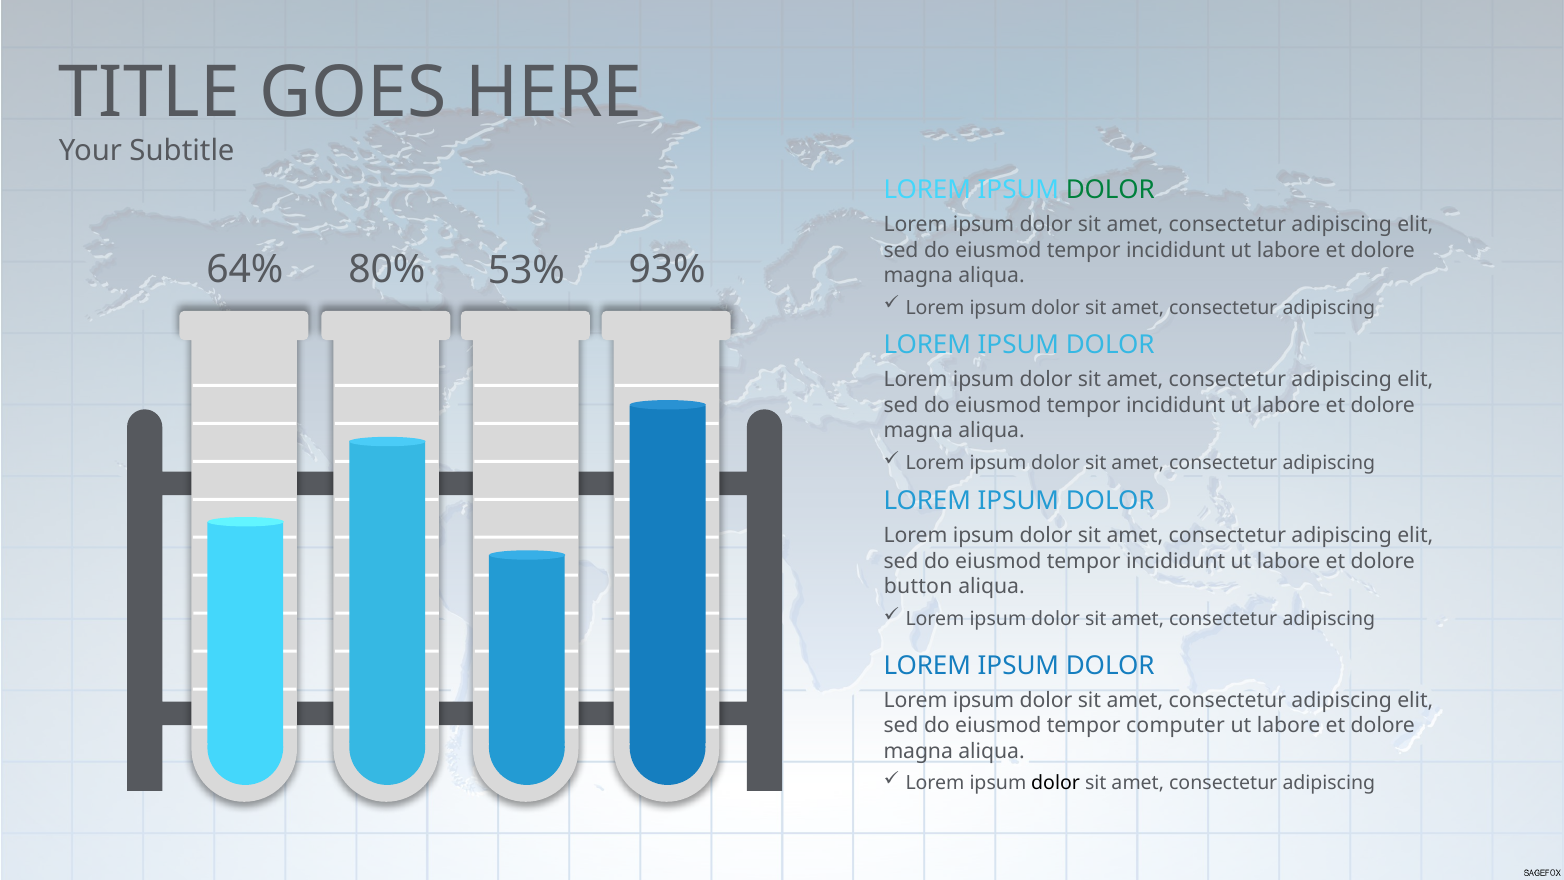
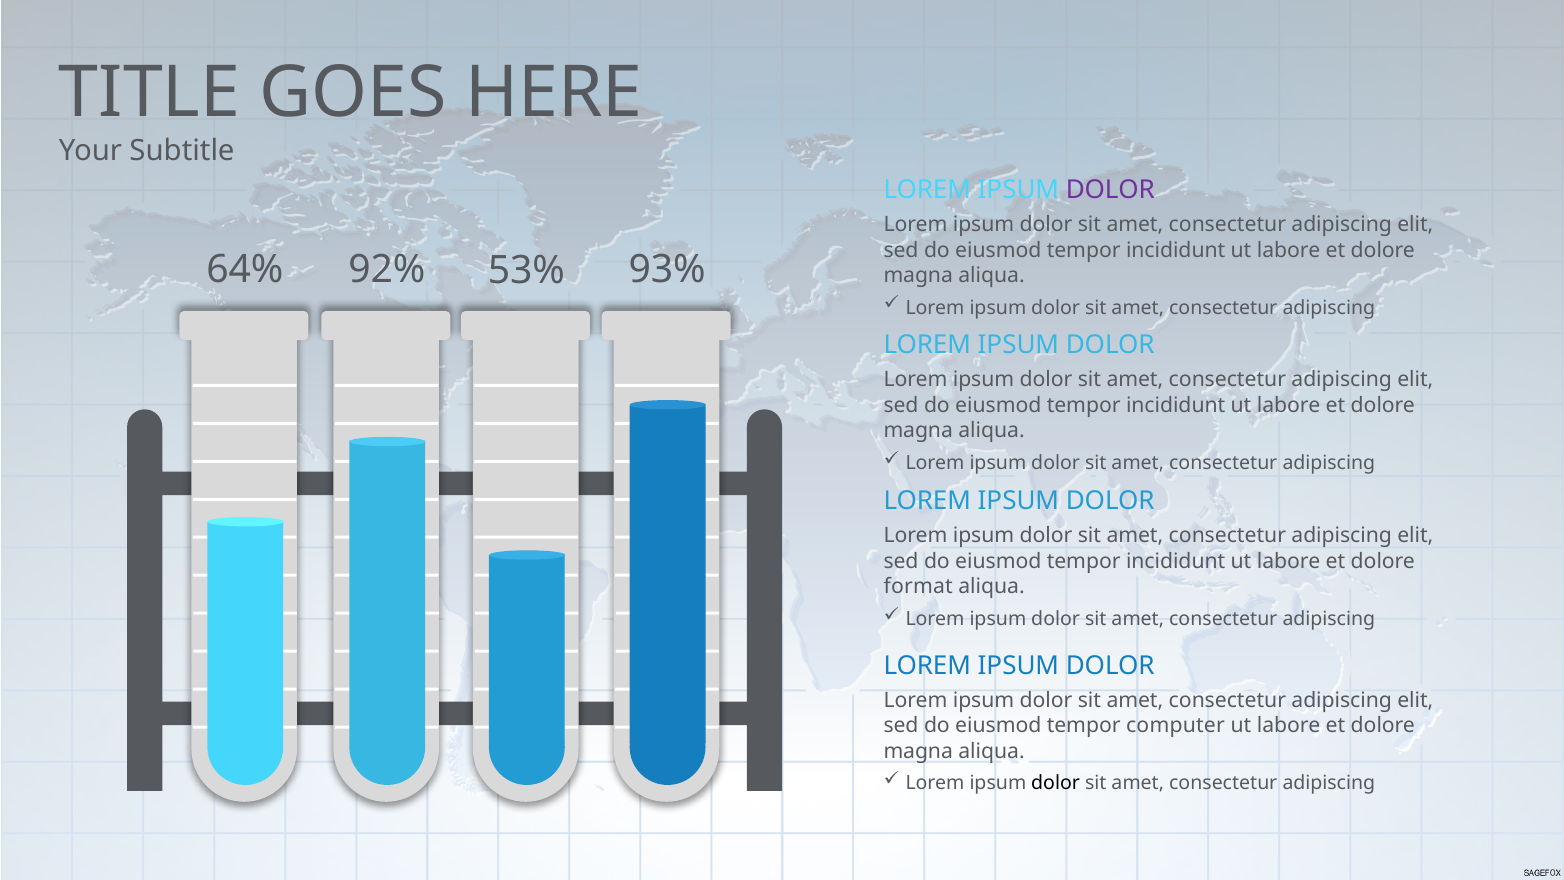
DOLOR at (1110, 190) colour: green -> purple
80%: 80% -> 92%
button: button -> format
